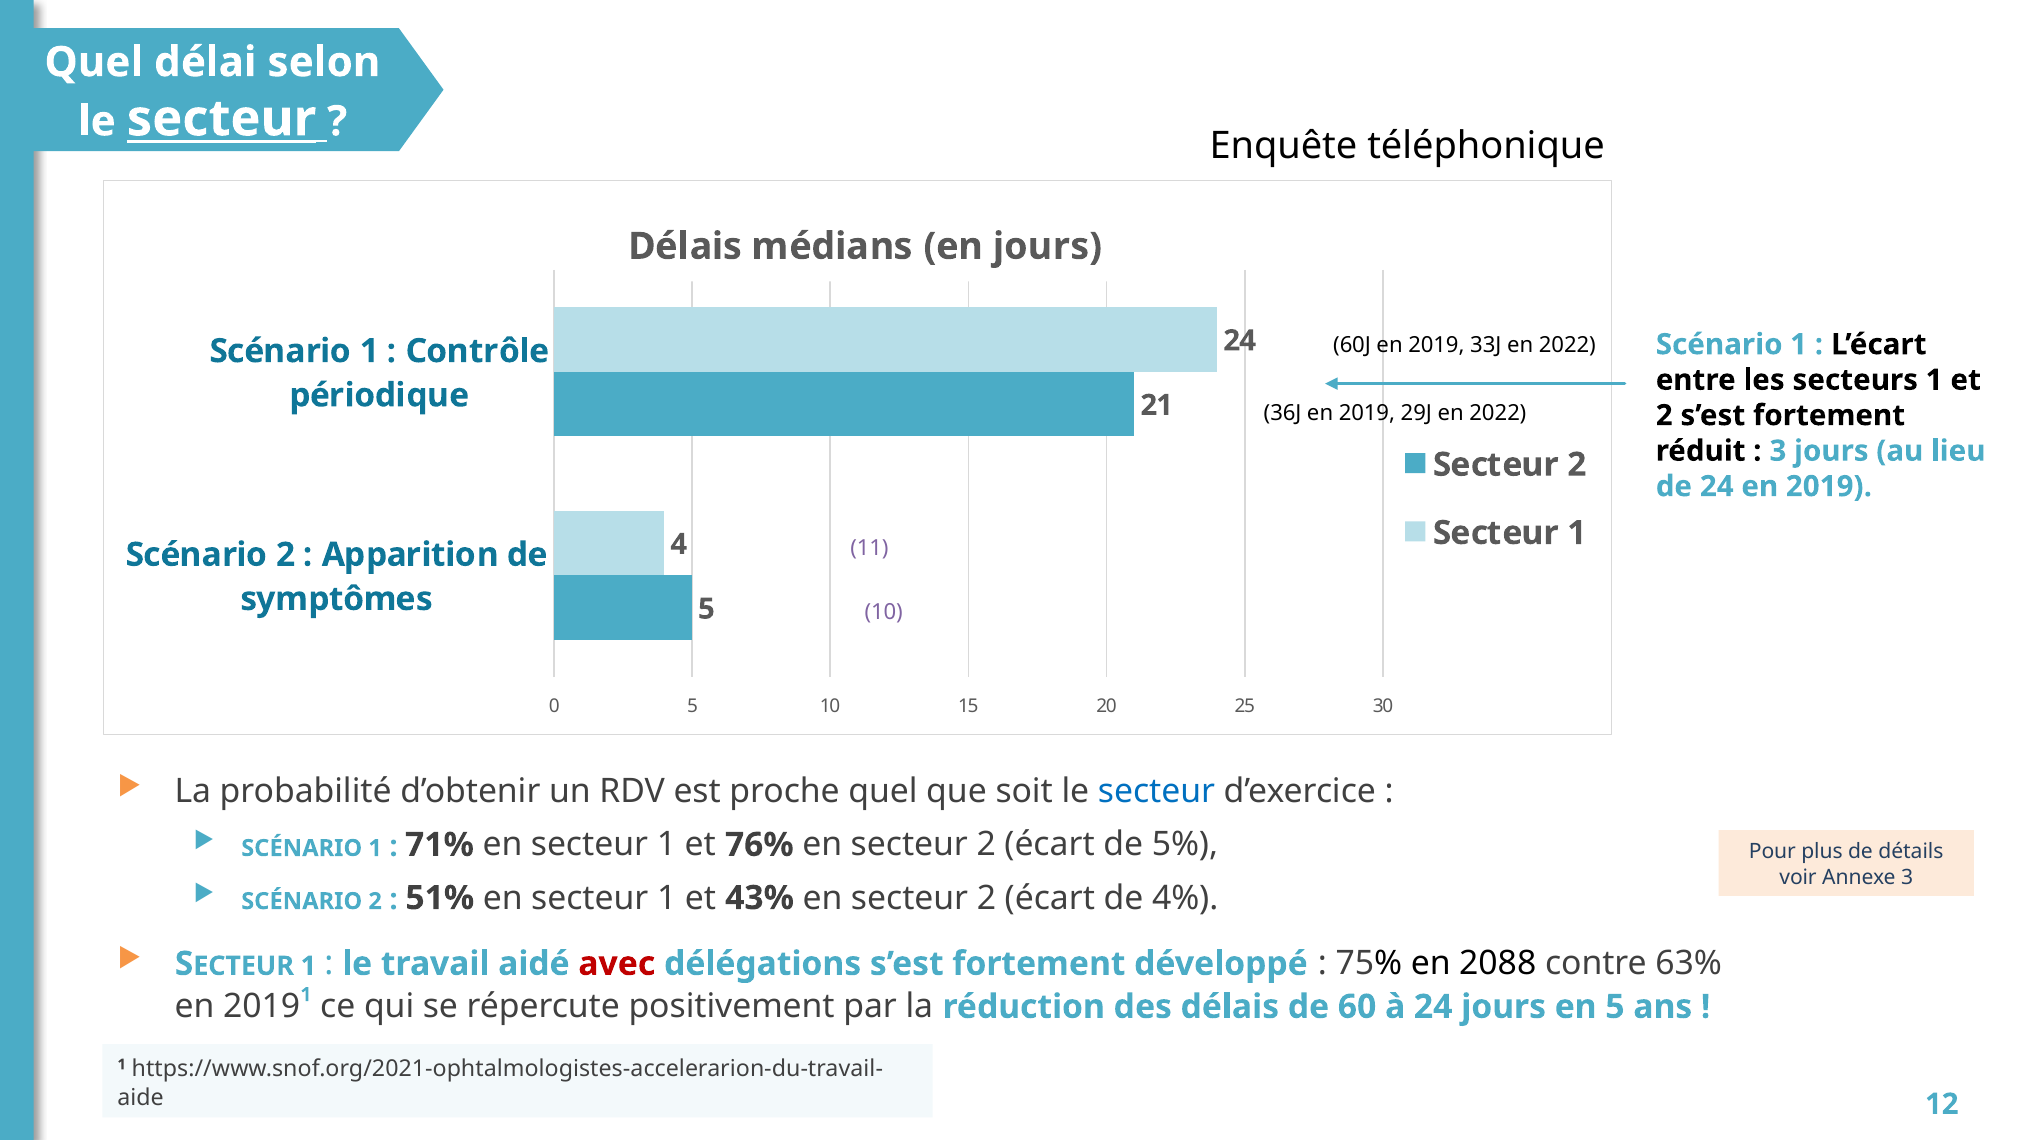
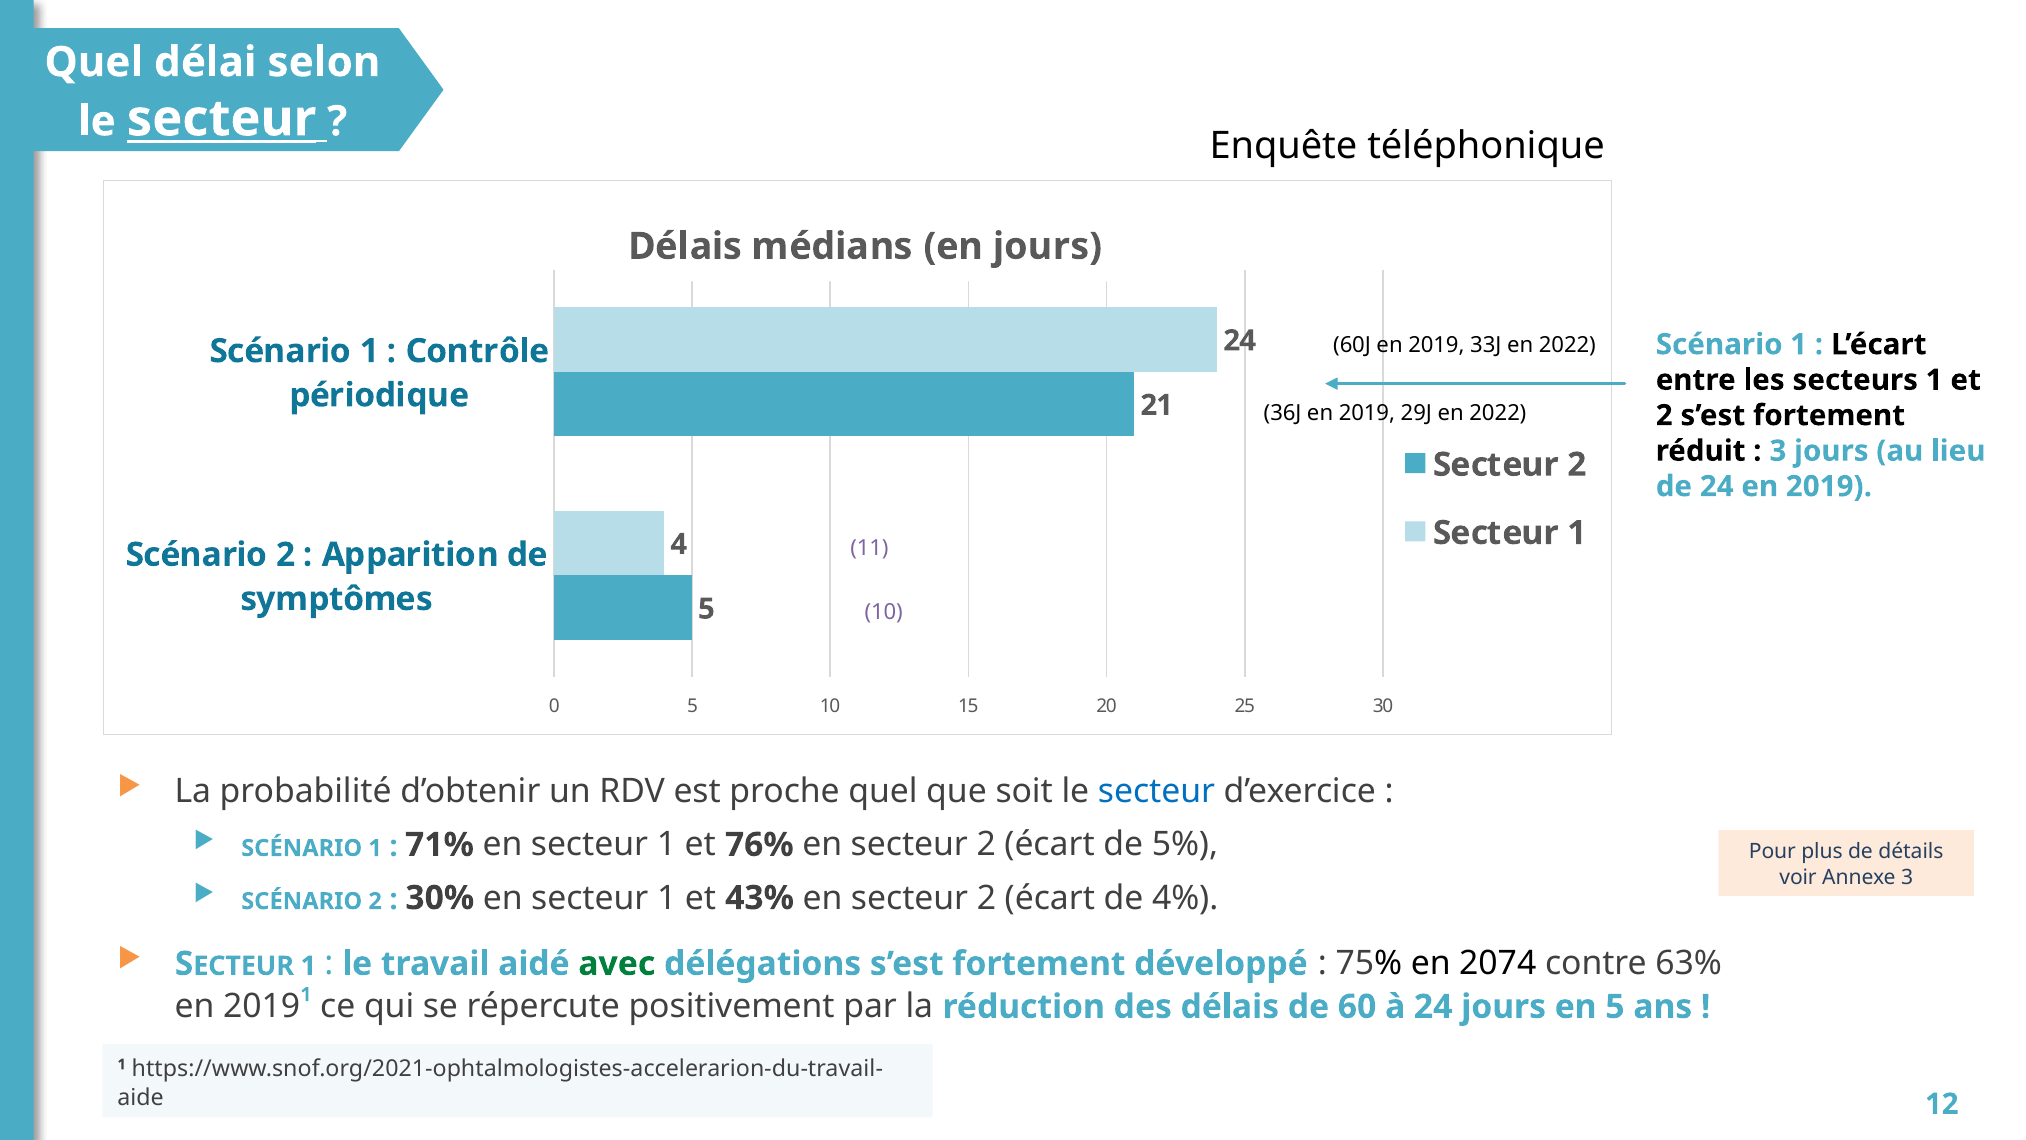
51%: 51% -> 30%
avec colour: red -> green
2088: 2088 -> 2074
